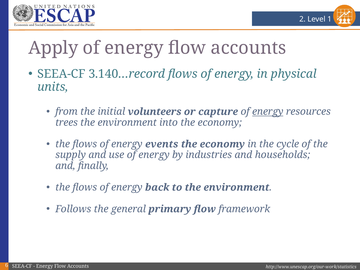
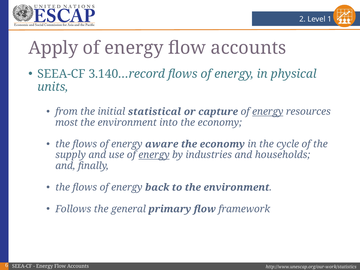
volunteers: volunteers -> statistical
trees: trees -> most
events: events -> aware
energy at (154, 155) underline: none -> present
